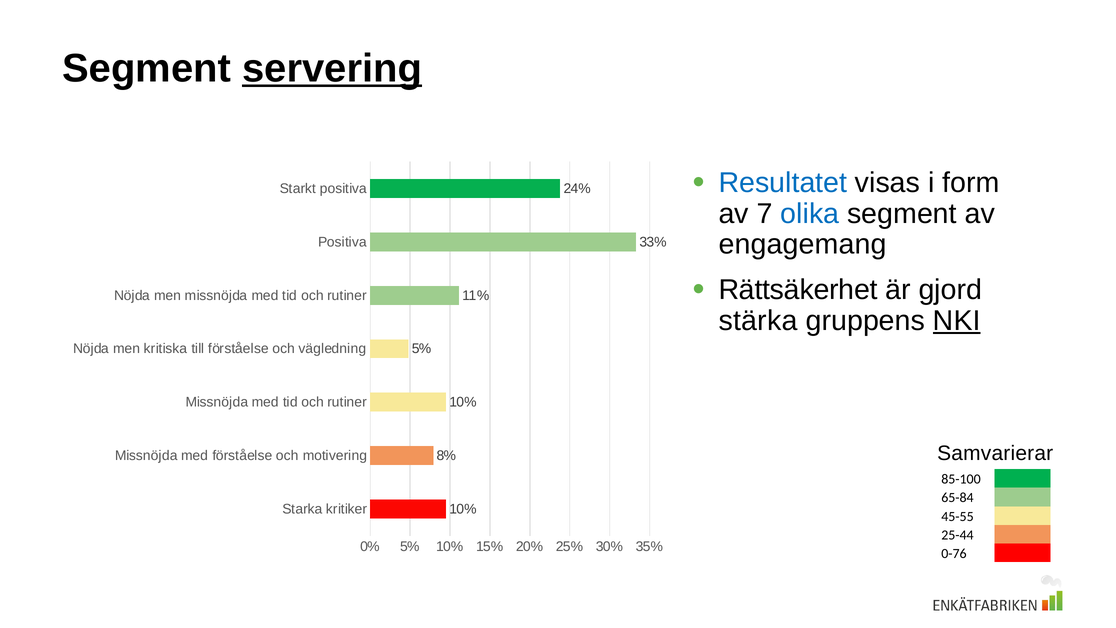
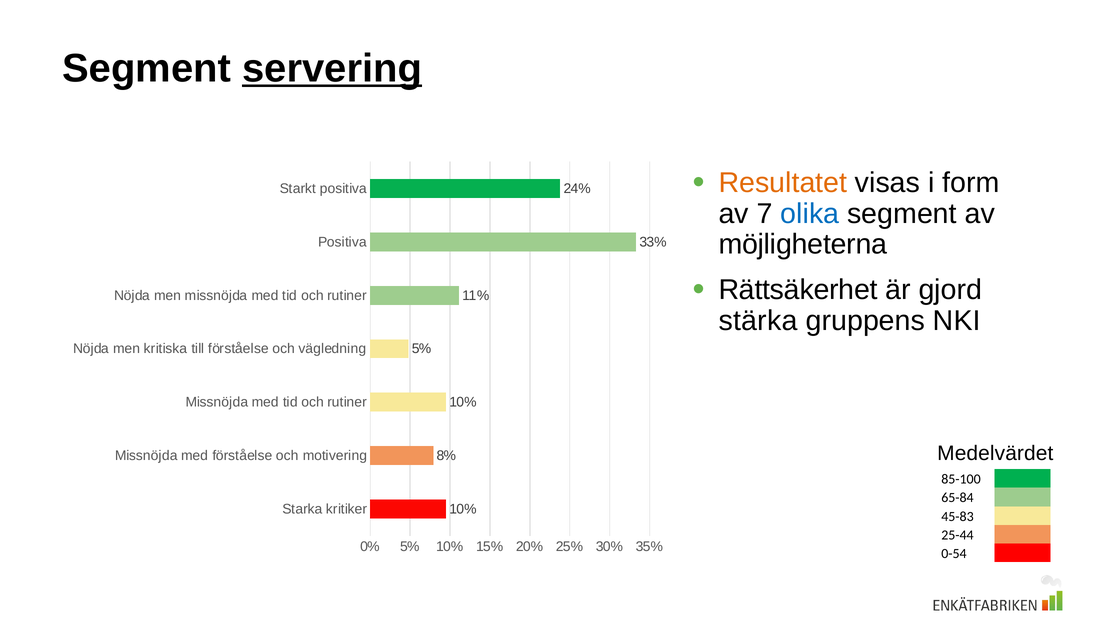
Resultatet colour: blue -> orange
engagemang: engagemang -> möjligheterna
NKI underline: present -> none
Samvarierar: Samvarierar -> Medelvärdet
45-55: 45-55 -> 45-83
0-76: 0-76 -> 0-54
